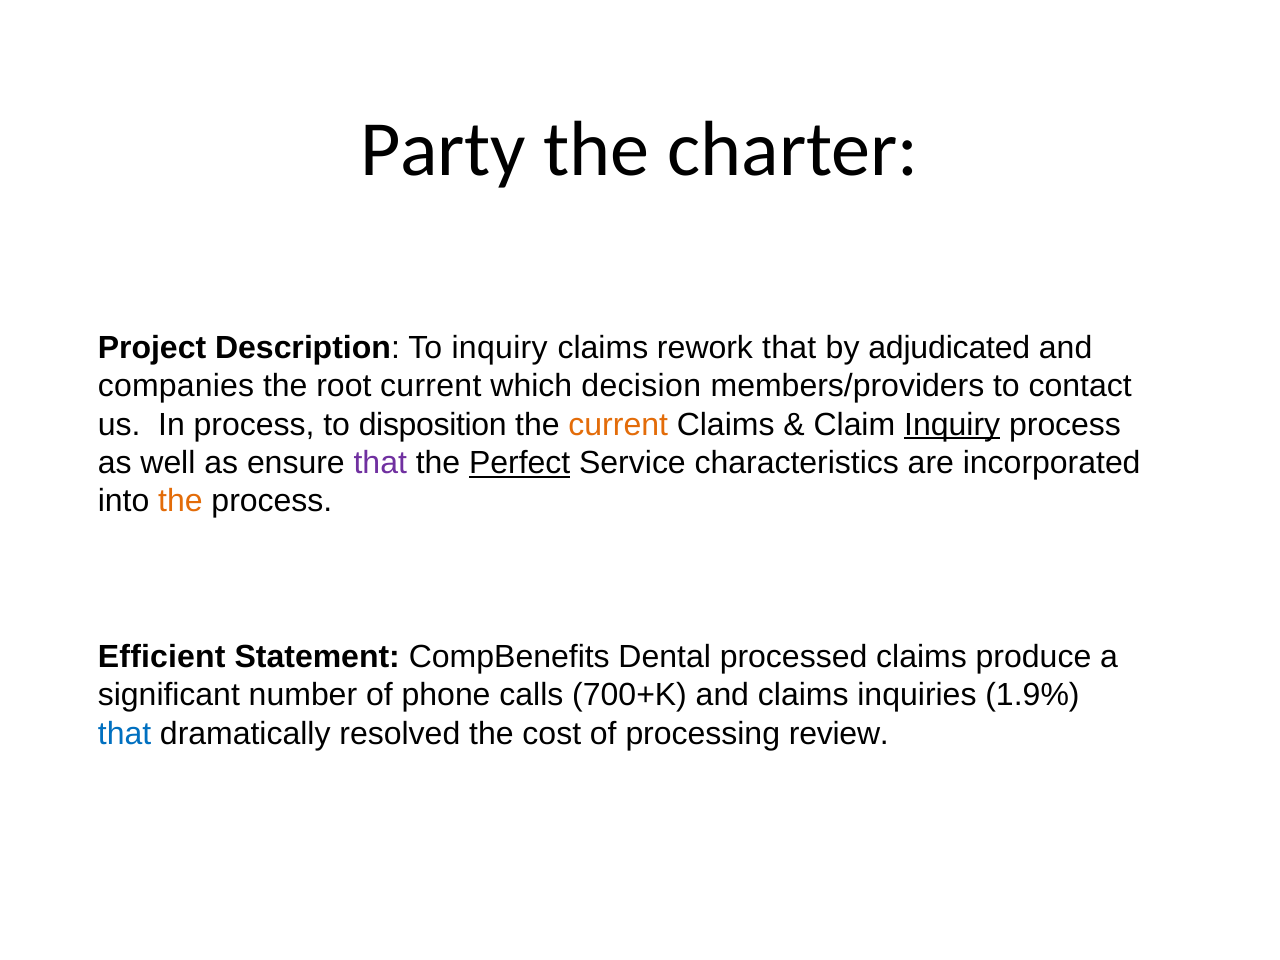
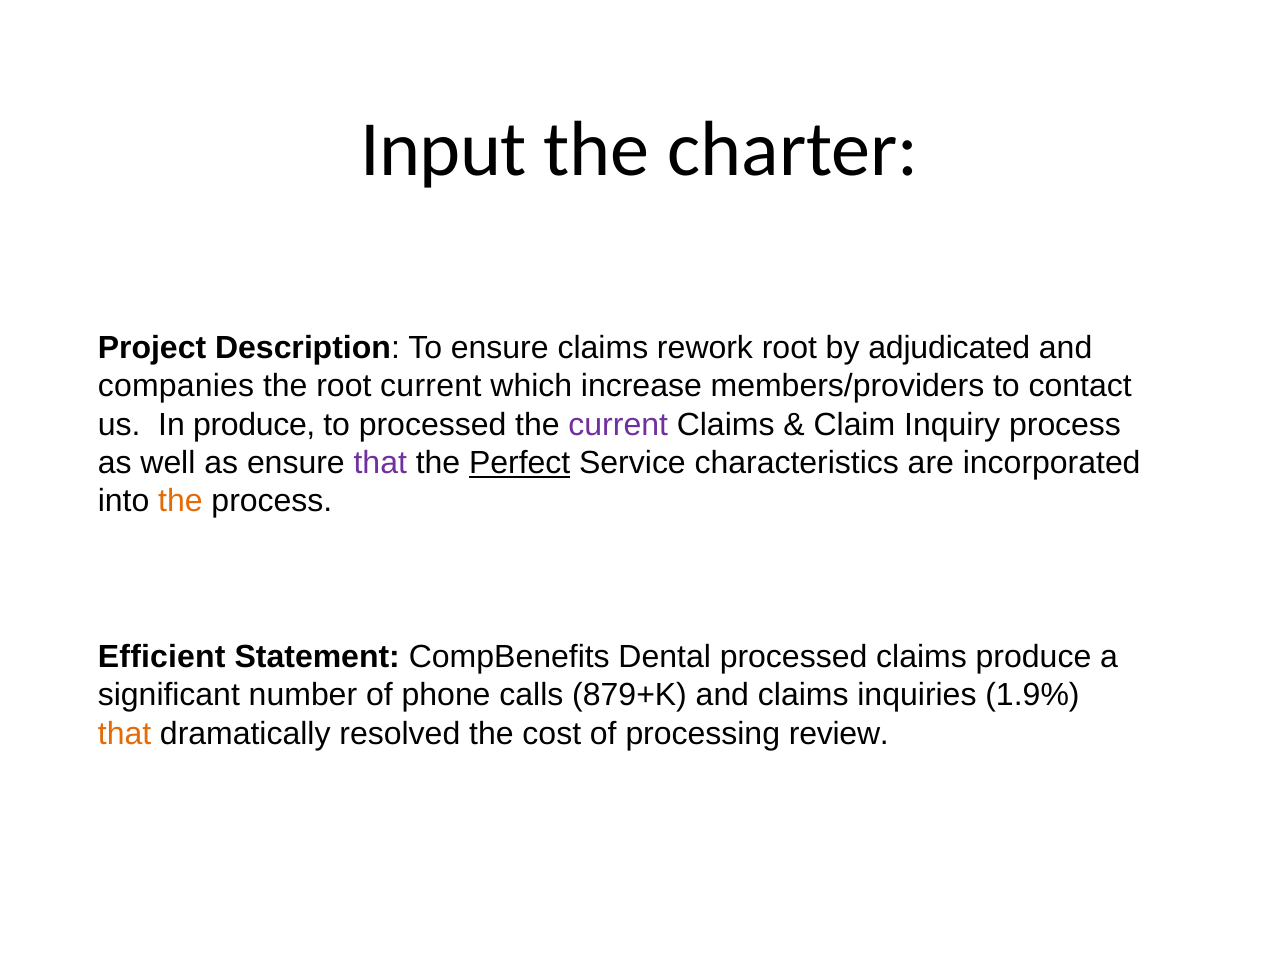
Party: Party -> Input
To inquiry: inquiry -> ensure
rework that: that -> root
decision: decision -> increase
In process: process -> produce
to disposition: disposition -> processed
current at (618, 424) colour: orange -> purple
Inquiry at (952, 424) underline: present -> none
700+K: 700+K -> 879+K
that at (125, 734) colour: blue -> orange
